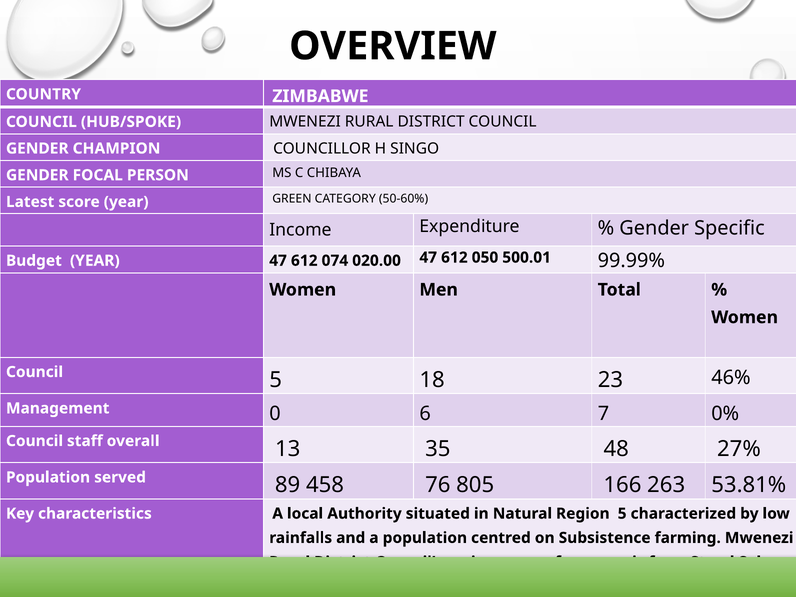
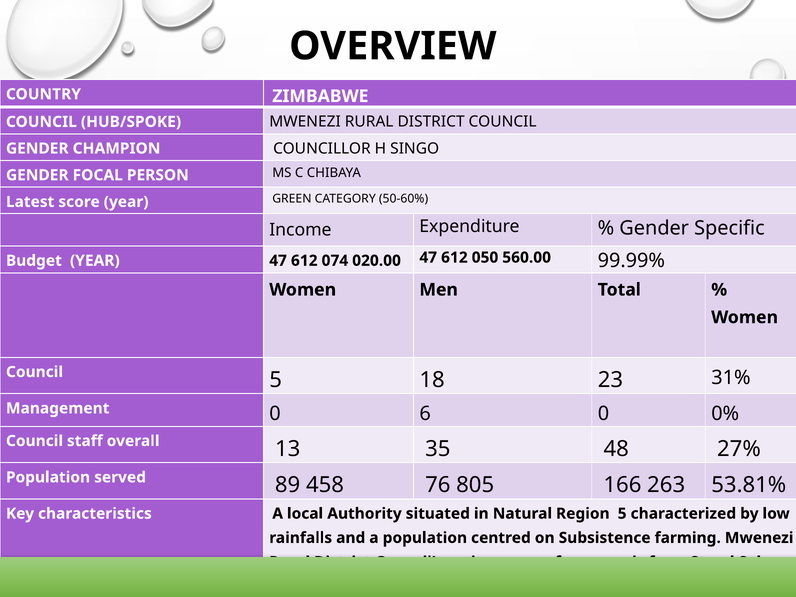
500.01: 500.01 -> 560.00
46%: 46% -> 31%
6 7: 7 -> 0
